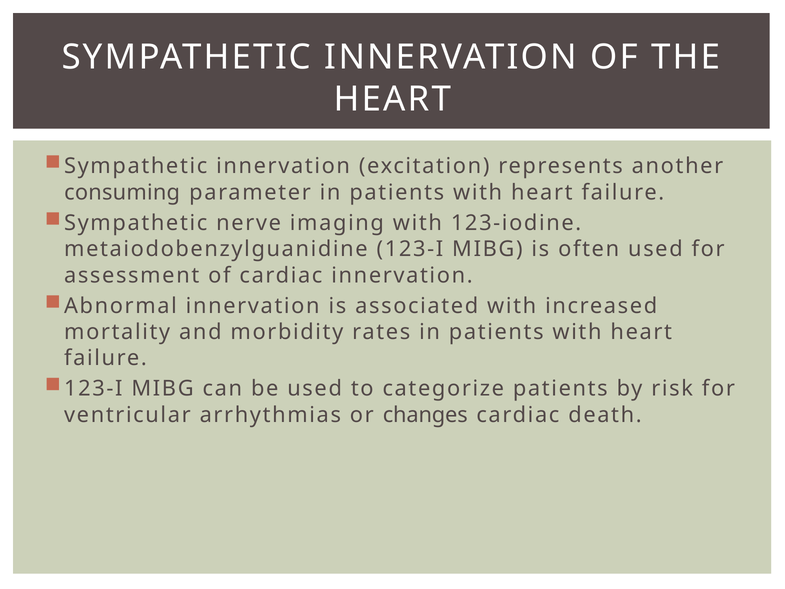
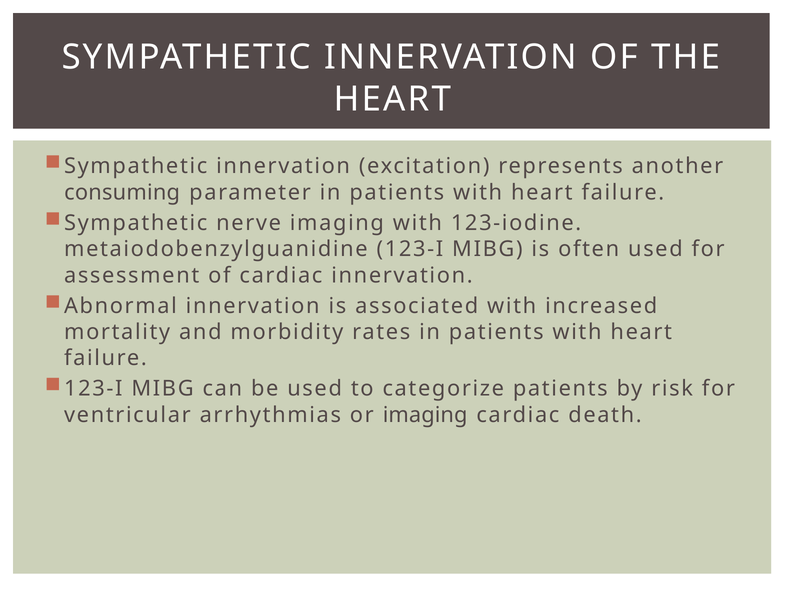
or changes: changes -> imaging
